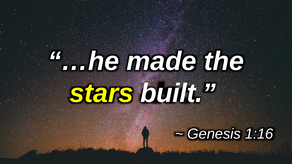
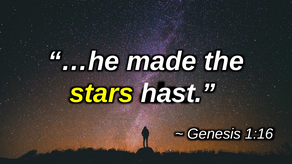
built: built -> hast
